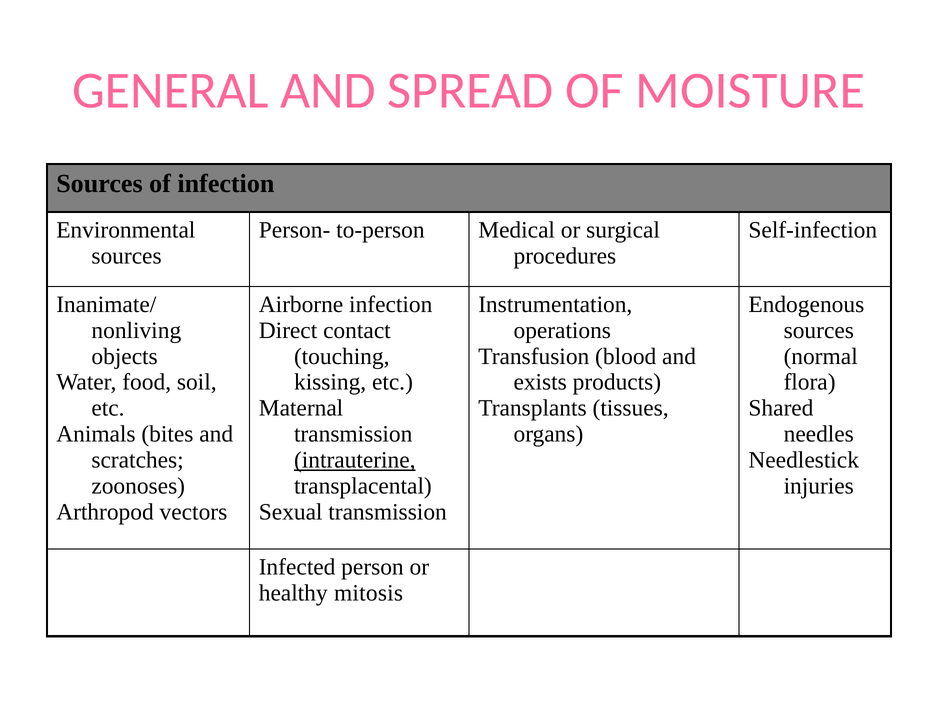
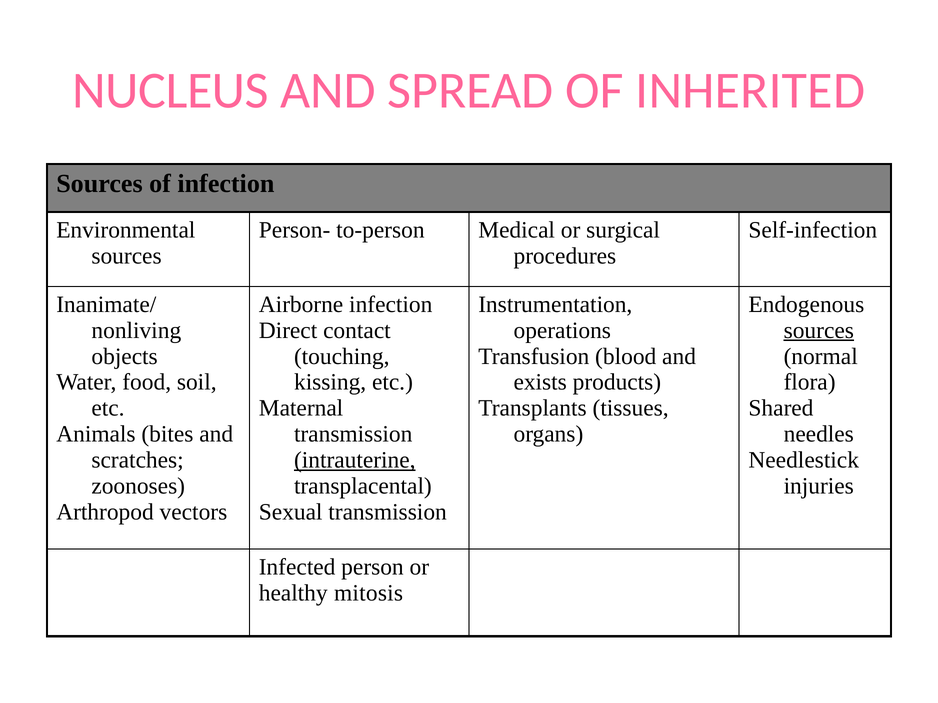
GENERAL: GENERAL -> NUCLEUS
MOISTURE: MOISTURE -> INHERITED
sources at (819, 331) underline: none -> present
